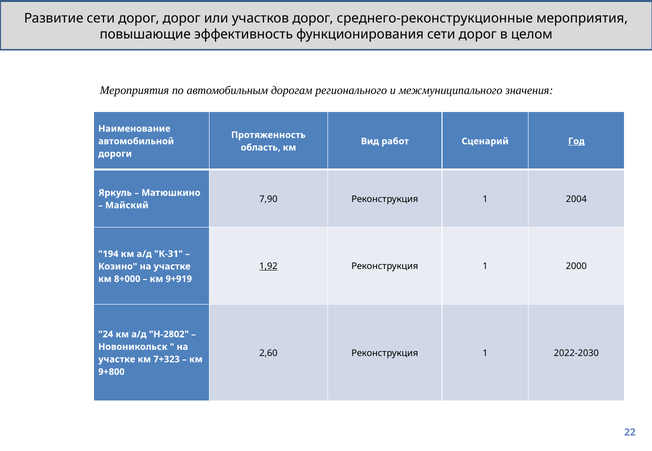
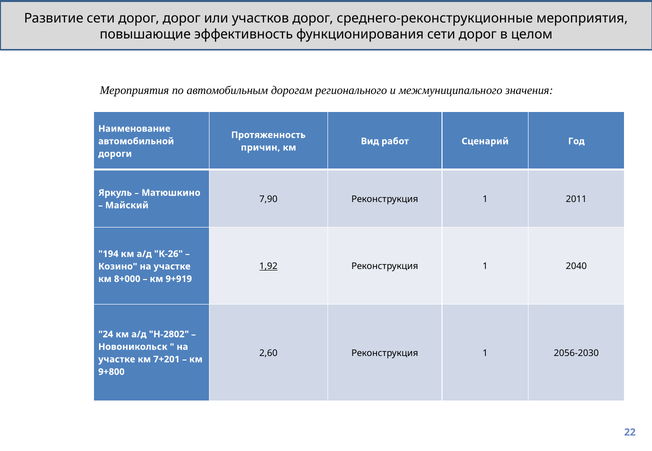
Год underline: present -> none
область: область -> причин
2004: 2004 -> 2011
К-31: К-31 -> К-26
2000: 2000 -> 2040
2022-2030: 2022-2030 -> 2056-2030
7+323: 7+323 -> 7+201
